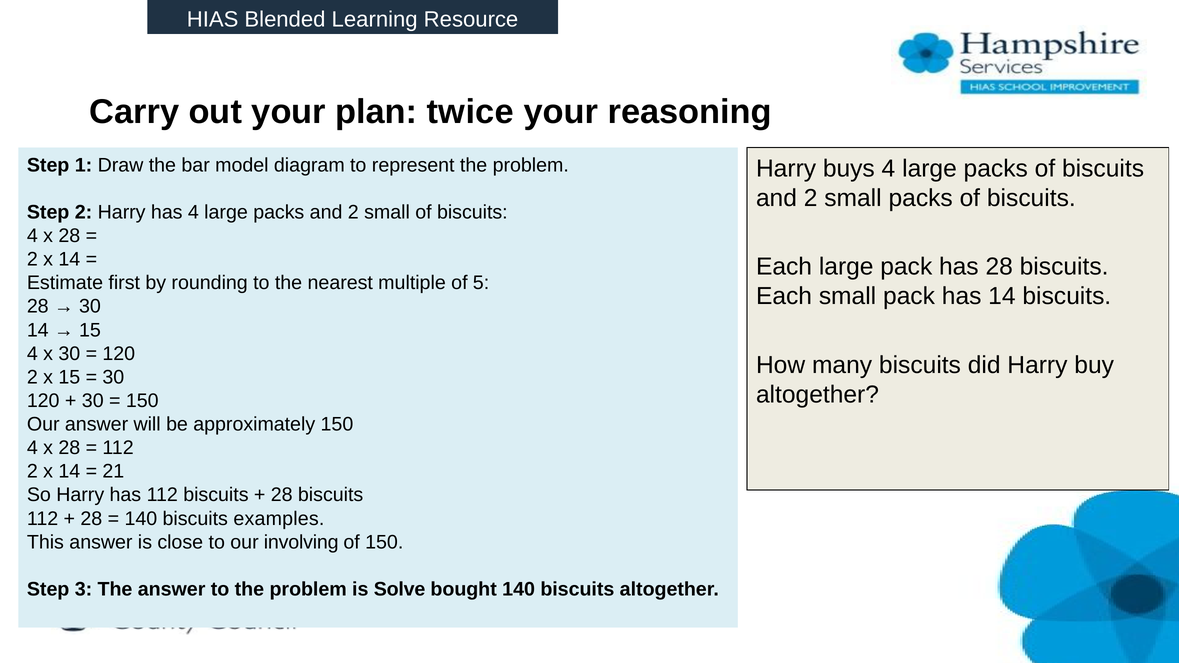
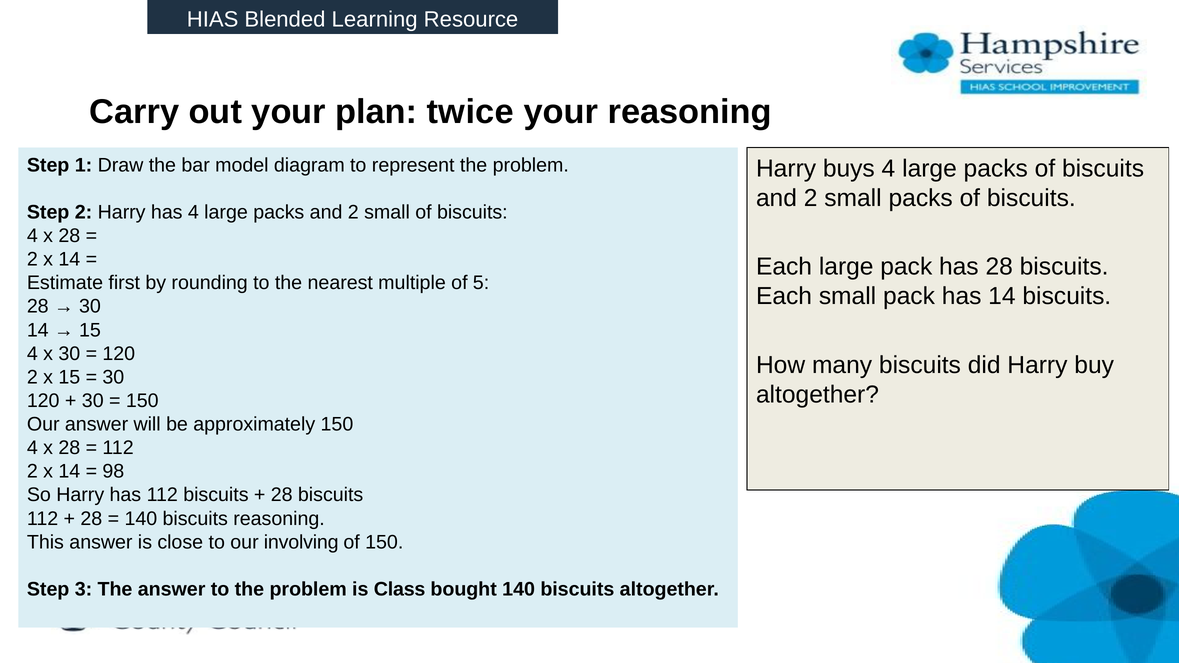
21: 21 -> 98
biscuits examples: examples -> reasoning
Solve: Solve -> Class
